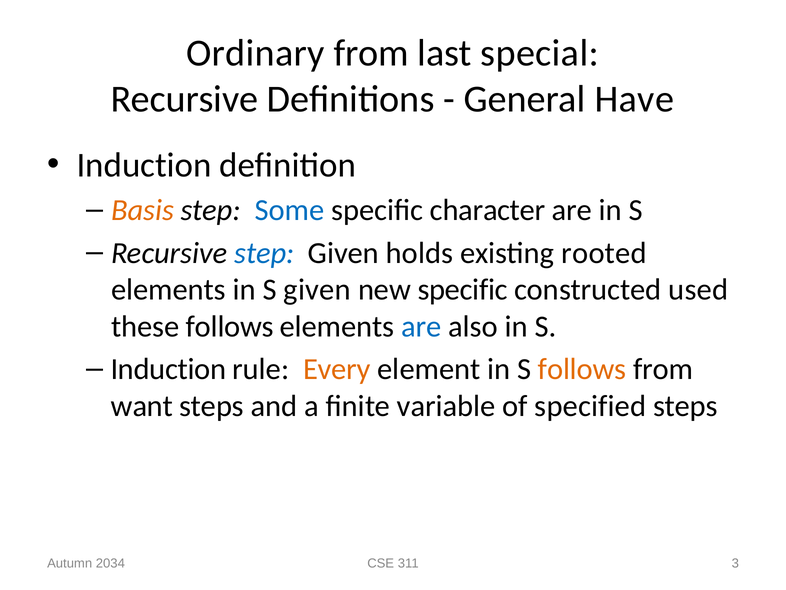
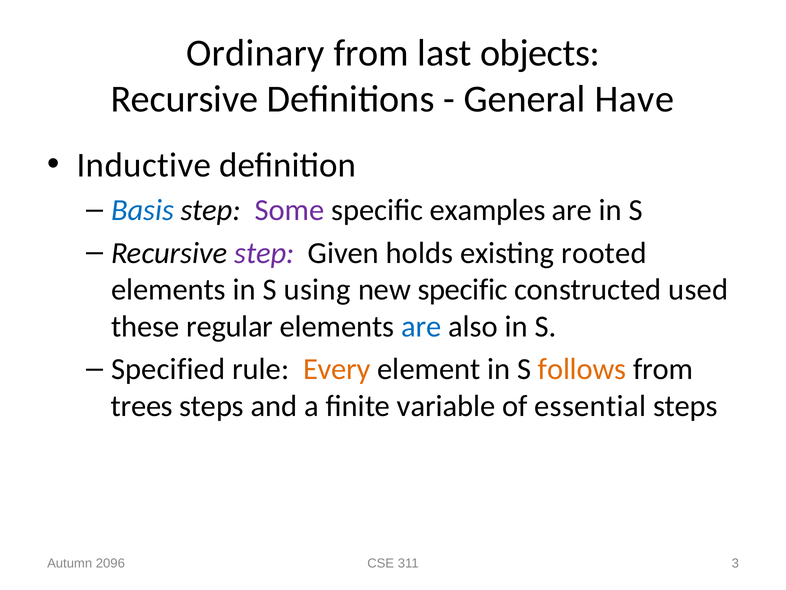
special: special -> objects
Induction at (144, 165): Induction -> Inductive
Basis colour: orange -> blue
Some colour: blue -> purple
character: character -> examples
step at (264, 253) colour: blue -> purple
S given: given -> using
these follows: follows -> regular
Induction at (168, 369): Induction -> Specified
want: want -> trees
specified: specified -> essential
2034: 2034 -> 2096
